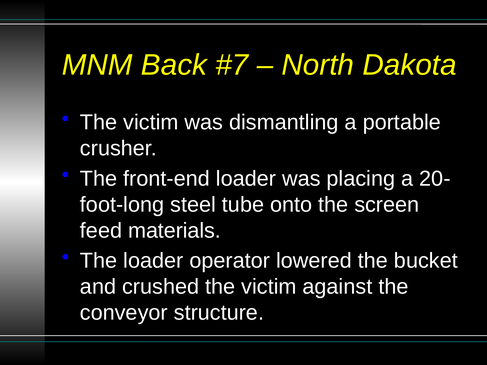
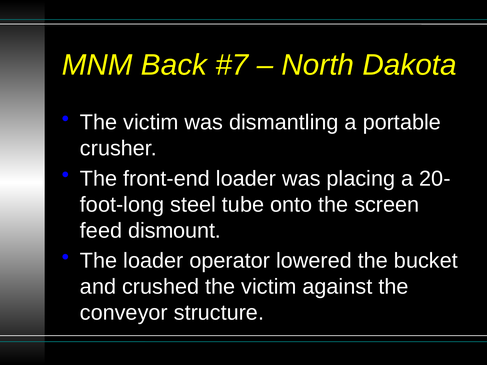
materials: materials -> dismount
